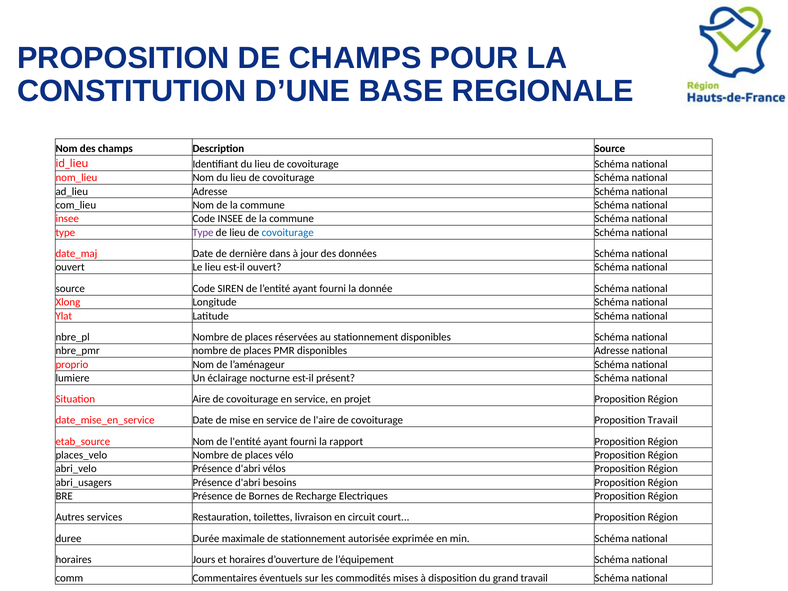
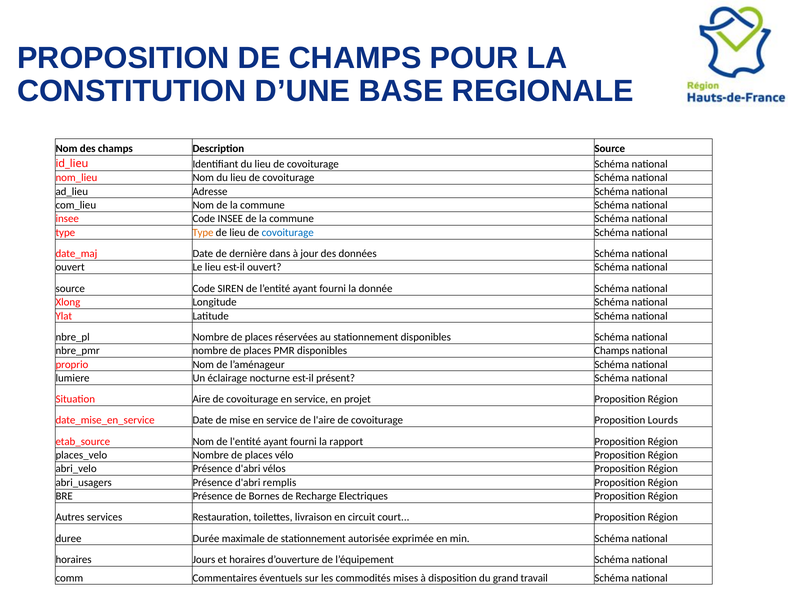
Type at (203, 233) colour: purple -> orange
disponibles Adresse: Adresse -> Champs
Proposition Travail: Travail -> Lourds
besoins: besoins -> remplis
